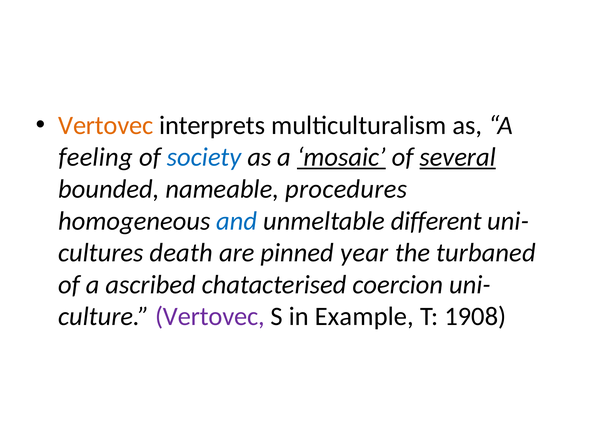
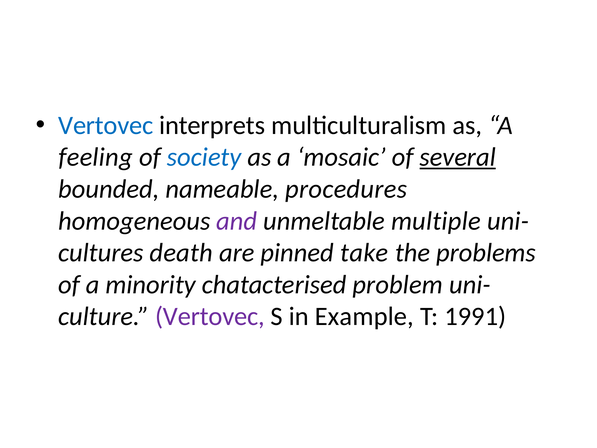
Vertovec at (106, 125) colour: orange -> blue
mosaic underline: present -> none
and colour: blue -> purple
different: different -> multiple
year: year -> take
turbaned: turbaned -> problems
ascribed: ascribed -> minority
coercion: coercion -> problem
1908: 1908 -> 1991
